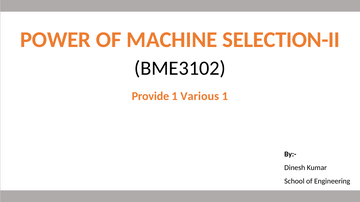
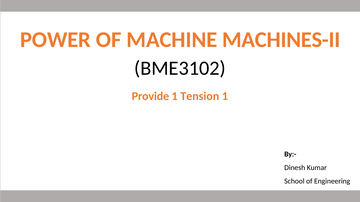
SELECTION-II: SELECTION-II -> MACHINES-II
Various: Various -> Tension
